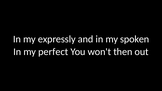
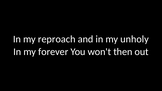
expressly: expressly -> reproach
spoken: spoken -> unholy
perfect: perfect -> forever
